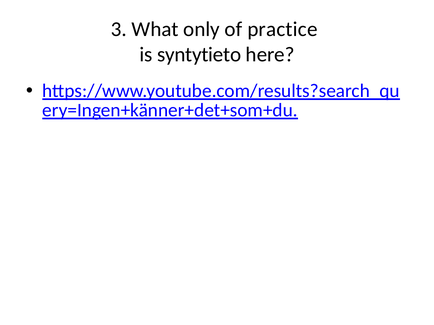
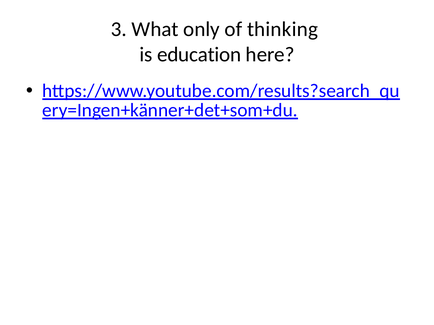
practice: practice -> thinking
syntytieto: syntytieto -> education
